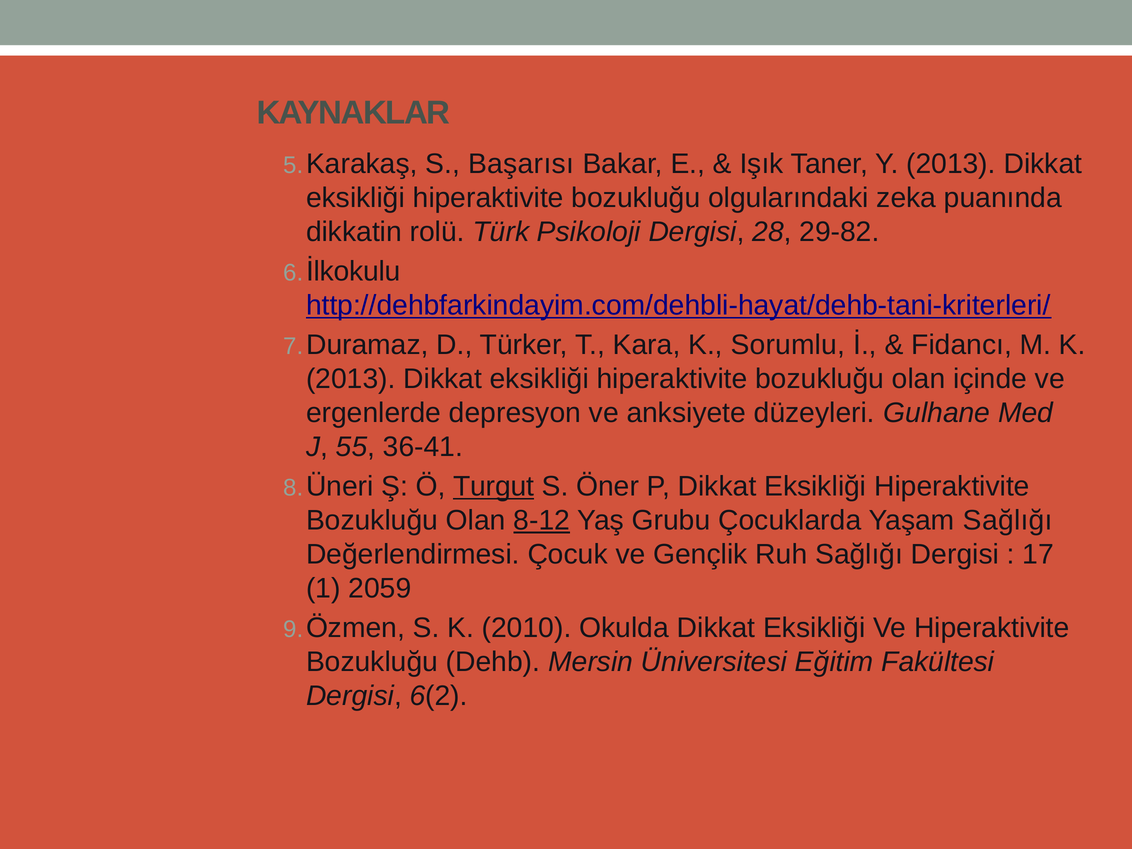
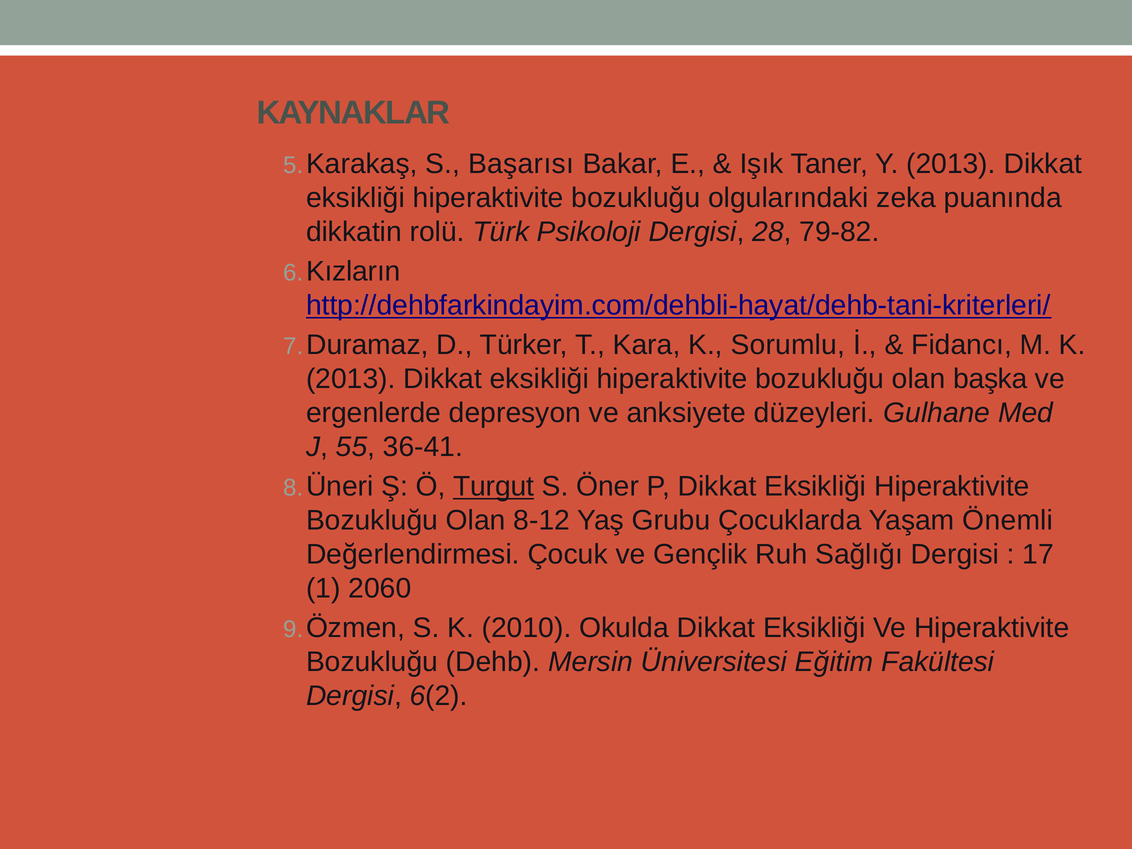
29-82: 29-82 -> 79-82
İlkokulu: İlkokulu -> Kızların
içinde: içinde -> başka
8-12 underline: present -> none
Yaşam Sağlığı: Sağlığı -> Önemli
2059: 2059 -> 2060
